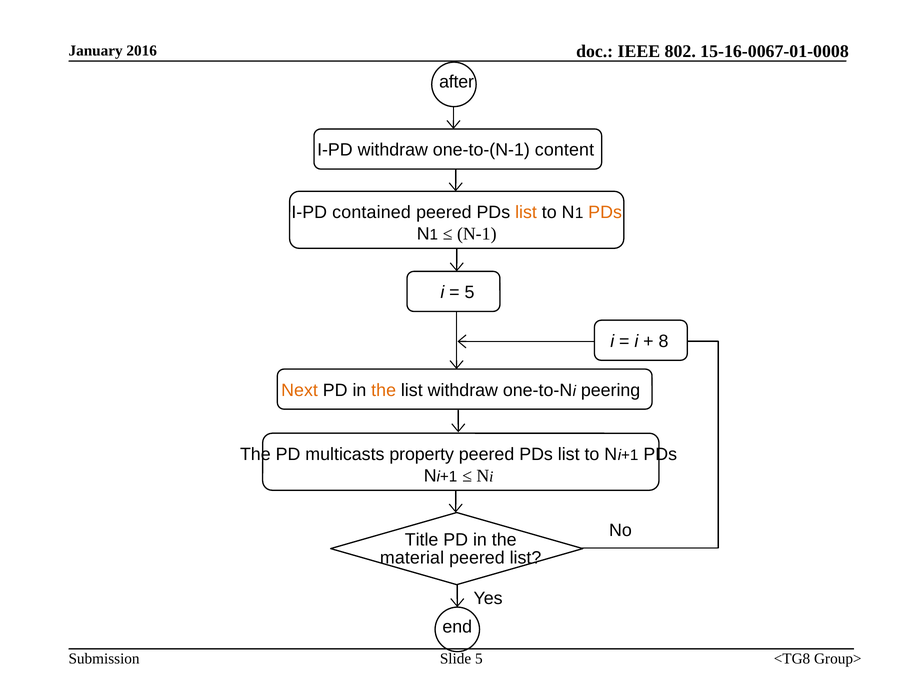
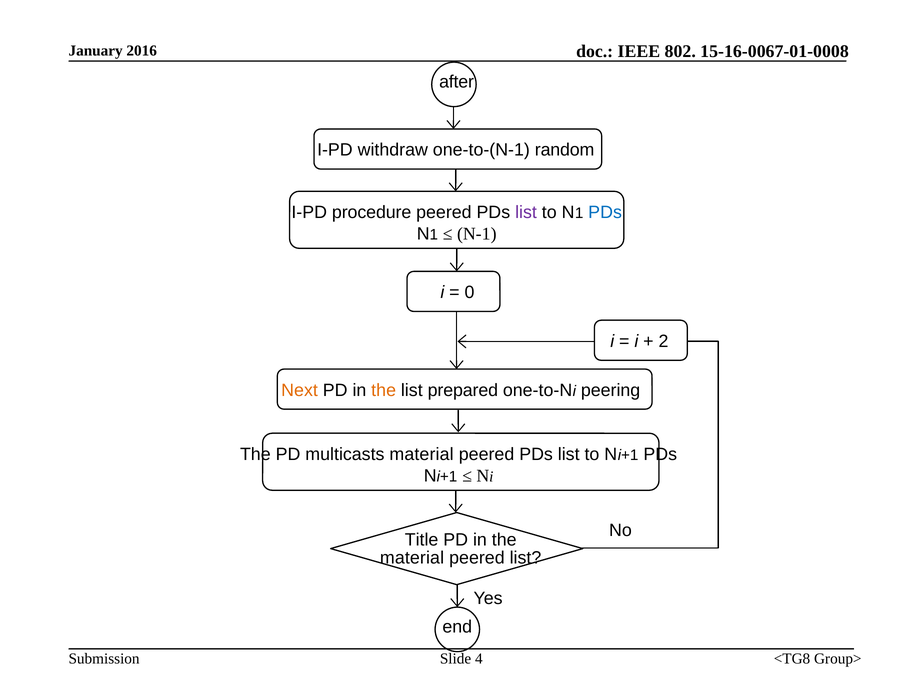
content: content -> random
contained: contained -> procedure
list at (526, 212) colour: orange -> purple
PDs at (605, 212) colour: orange -> blue
5 at (469, 292): 5 -> 0
8: 8 -> 2
list withdraw: withdraw -> prepared
multicasts property: property -> material
Slide 5: 5 -> 4
